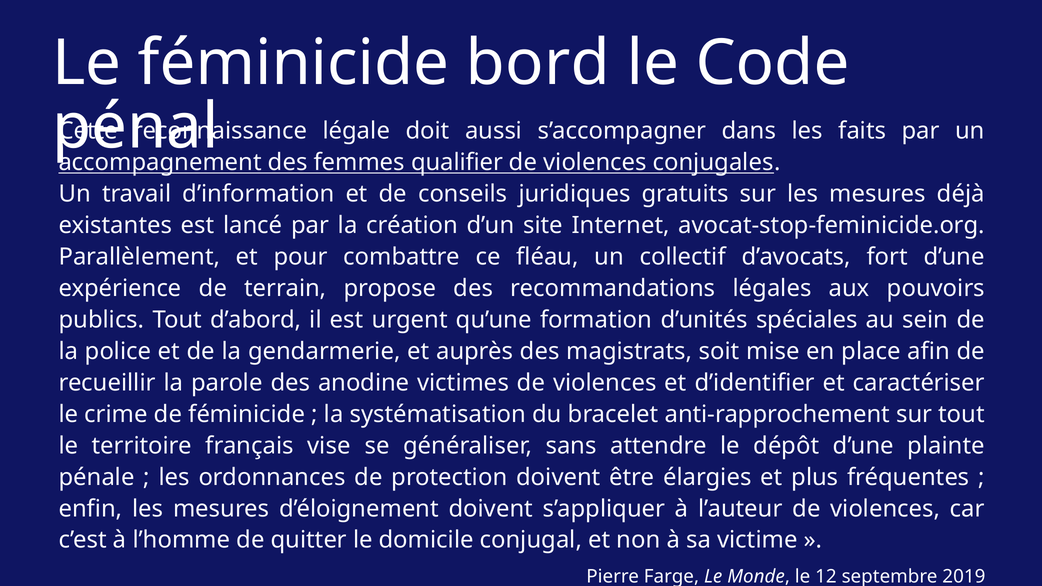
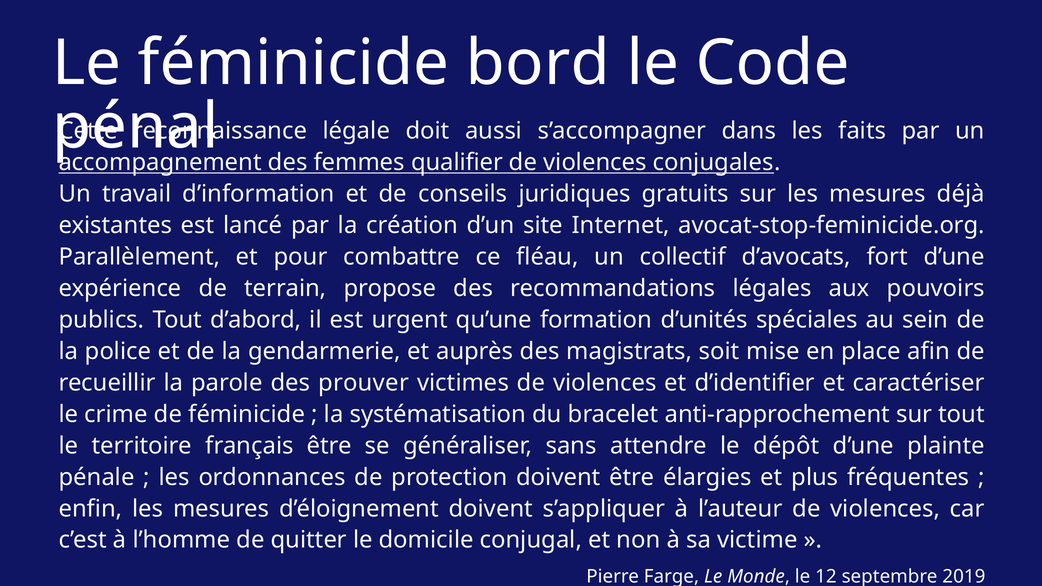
anodine: anodine -> prouver
français vise: vise -> être
